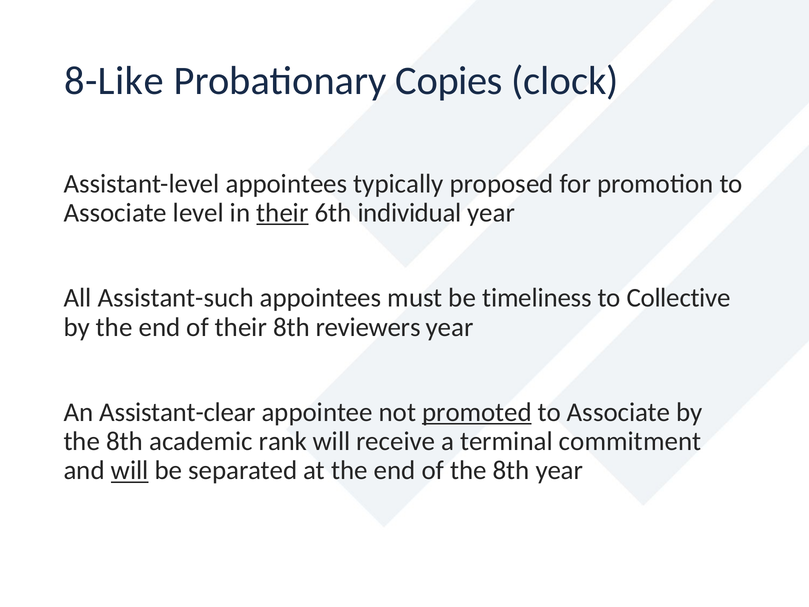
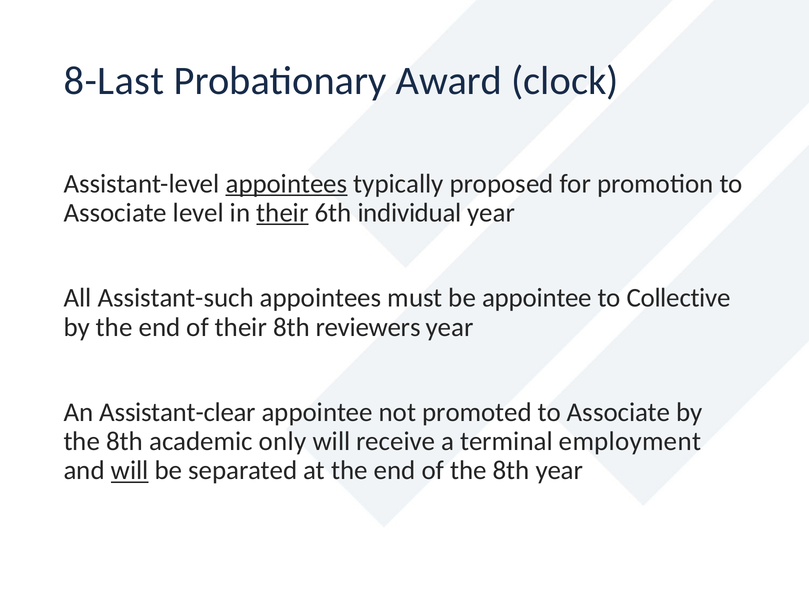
8-Like: 8-Like -> 8-Last
Copies: Copies -> Award
appointees at (287, 184) underline: none -> present
be timeliness: timeliness -> appointee
promoted underline: present -> none
rank: rank -> only
commitment: commitment -> employment
